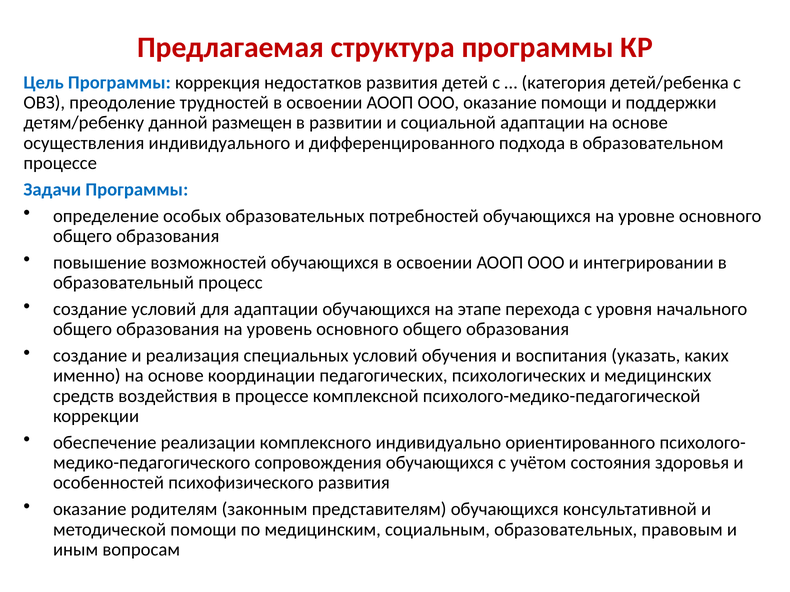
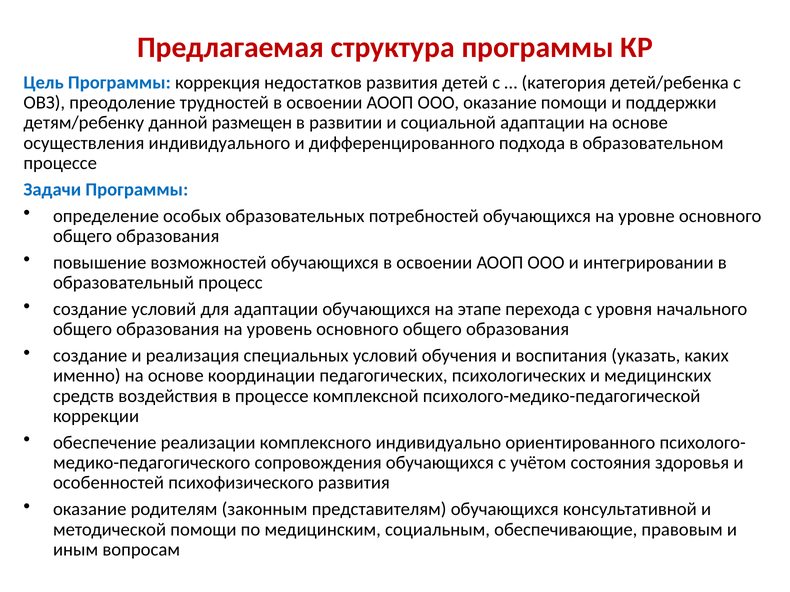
социальным образовательных: образовательных -> обеспечивающие
